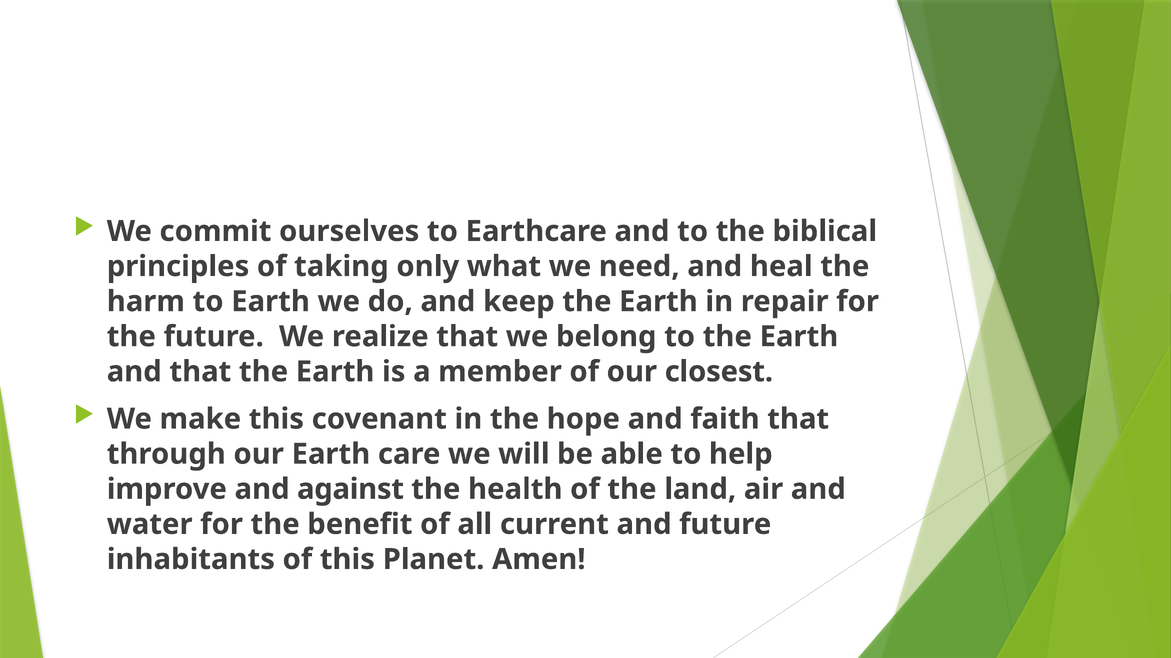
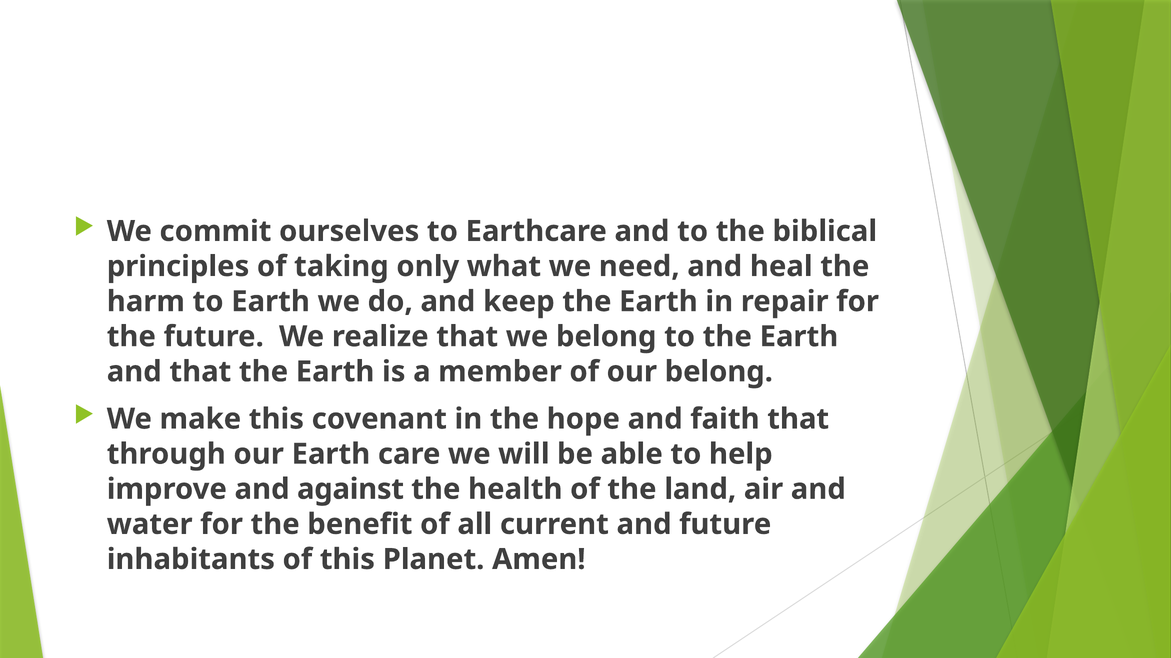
our closest: closest -> belong
